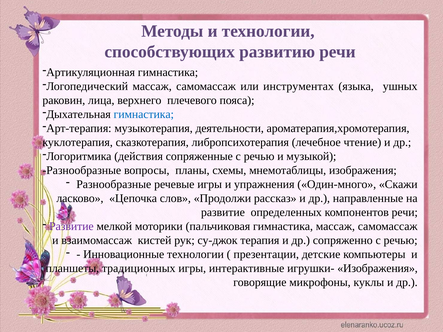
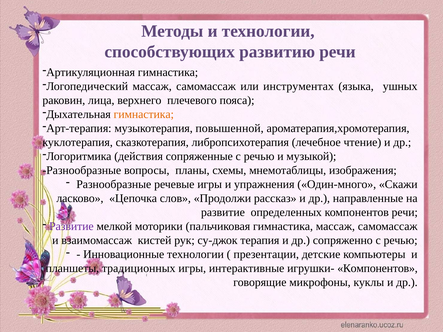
гимнастика at (144, 114) colour: blue -> orange
деятельности: деятельности -> повышенной
игрушки- Изображения: Изображения -> Компонентов
